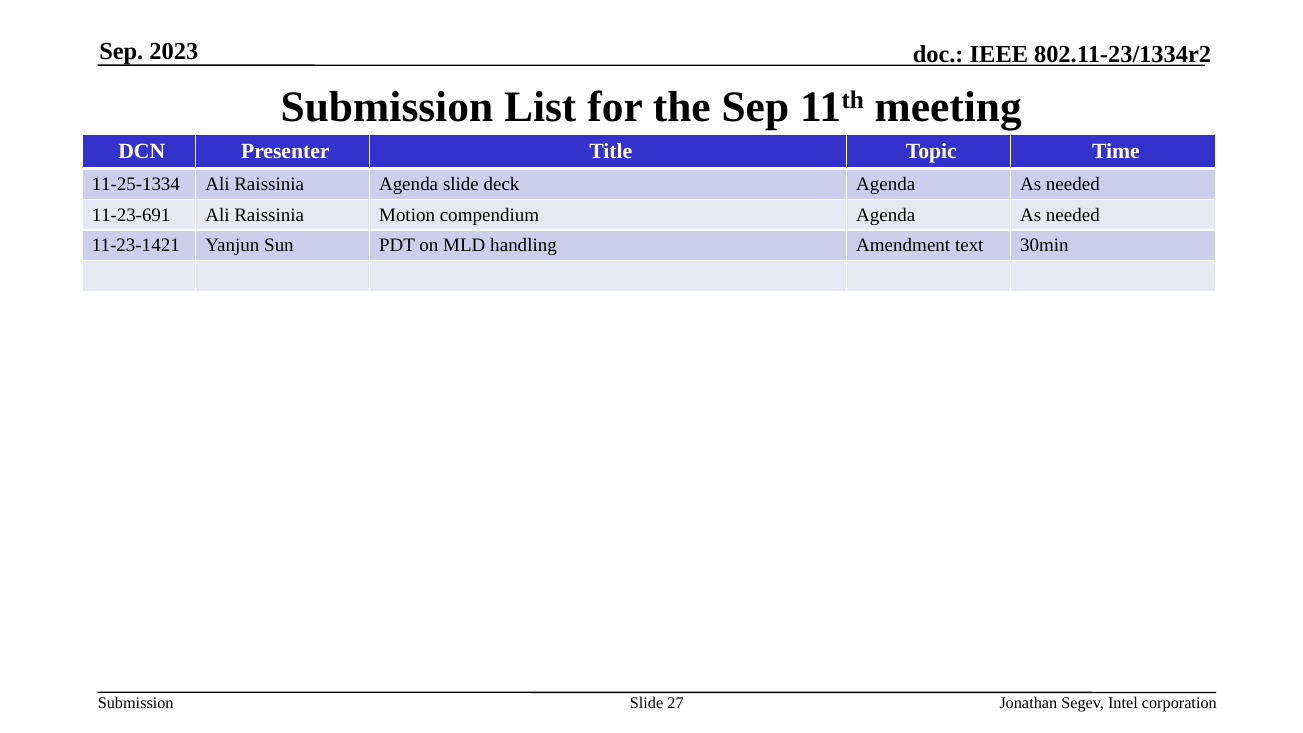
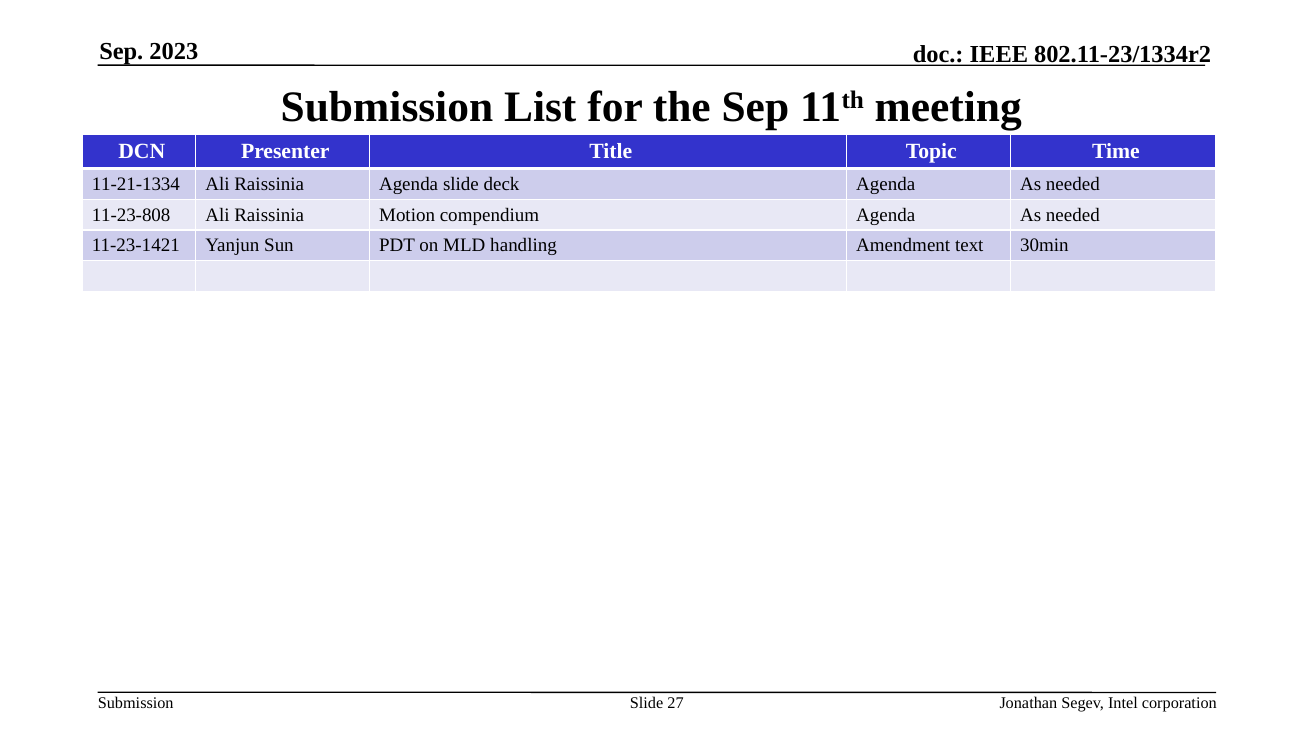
11-25-1334: 11-25-1334 -> 11-21-1334
11-23-691: 11-23-691 -> 11-23-808
